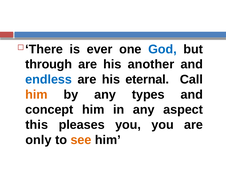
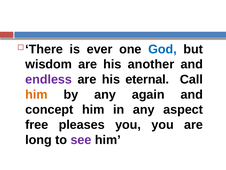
through: through -> wisdom
endless colour: blue -> purple
types: types -> again
this: this -> free
only: only -> long
see colour: orange -> purple
